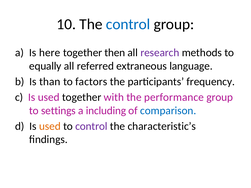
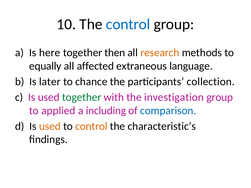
research colour: purple -> orange
referred: referred -> affected
than: than -> later
factors: factors -> chance
frequency: frequency -> collection
together at (82, 97) colour: black -> green
performance: performance -> investigation
settings: settings -> applied
control at (91, 126) colour: purple -> orange
